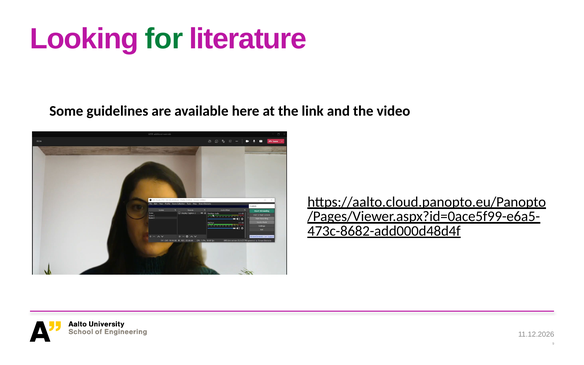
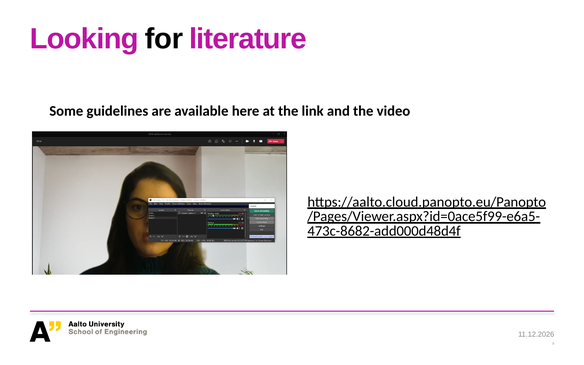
for colour: green -> black
